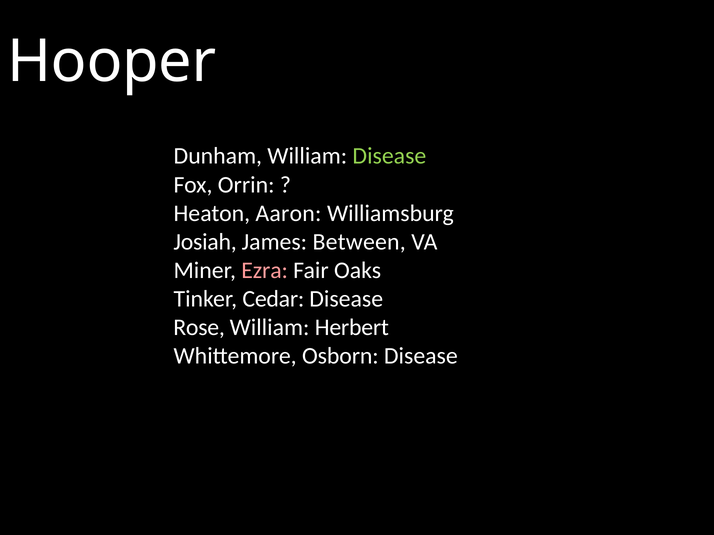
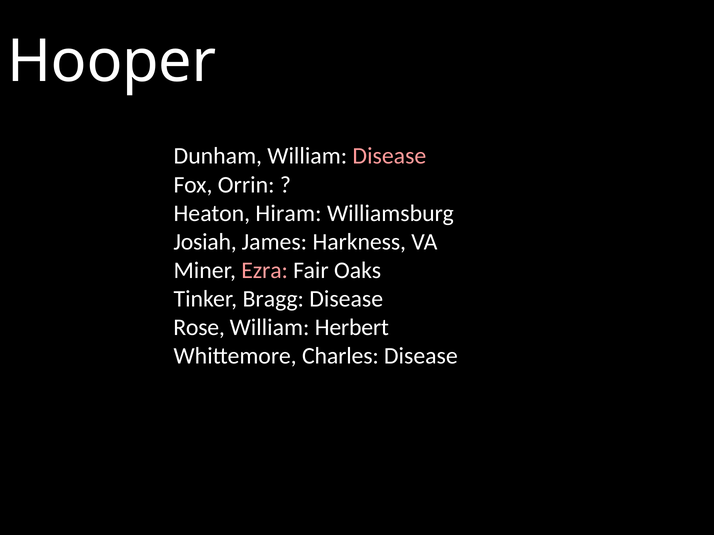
Disease at (389, 156) colour: light green -> pink
Aaron: Aaron -> Hiram
Between: Between -> Harkness
Cedar: Cedar -> Bragg
Osborn: Osborn -> Charles
